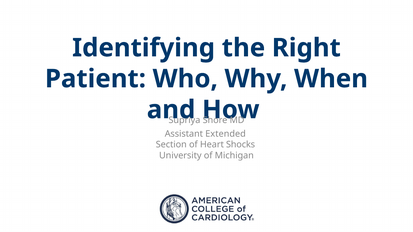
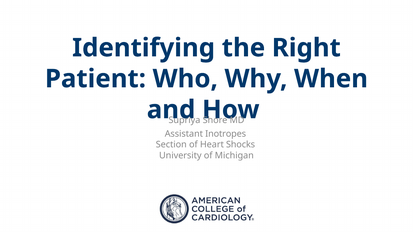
Extended: Extended -> Inotropes
